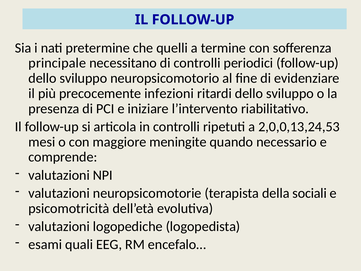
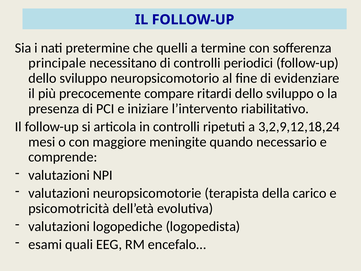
infezioni: infezioni -> compare
2,0,0,13,24,53: 2,0,0,13,24,53 -> 3,2,9,12,18,24
sociali: sociali -> carico
